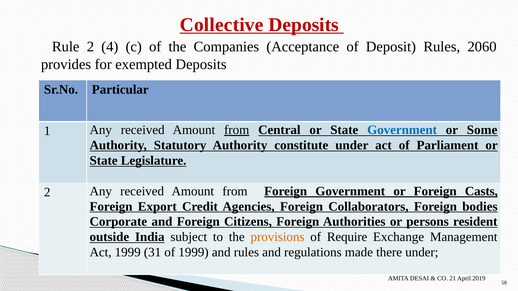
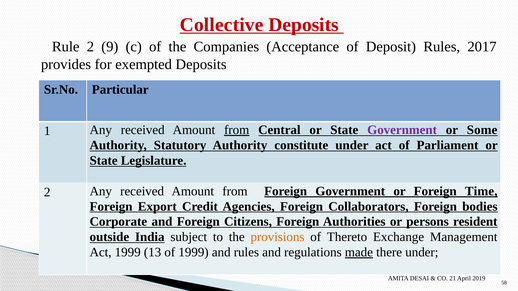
4: 4 -> 9
2060: 2060 -> 2017
Government at (402, 130) colour: blue -> purple
Casts: Casts -> Time
Require: Require -> Thereto
31: 31 -> 13
made underline: none -> present
